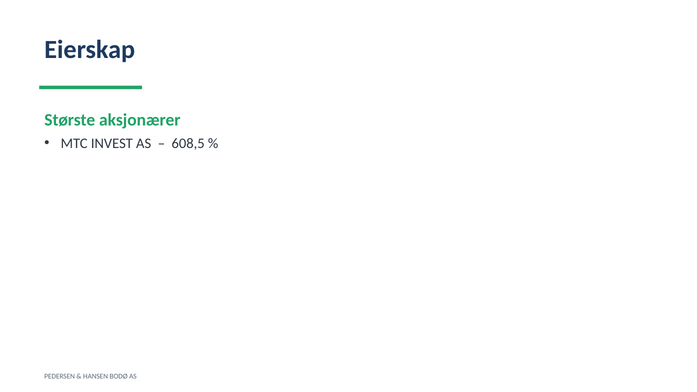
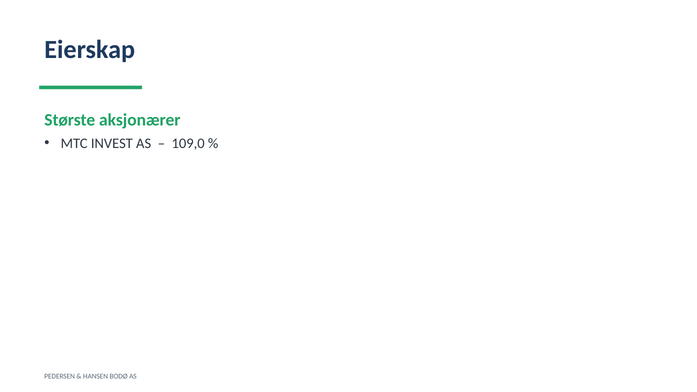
608,5: 608,5 -> 109,0
